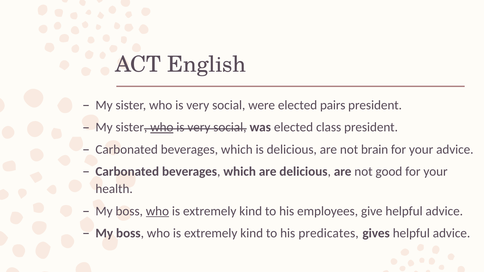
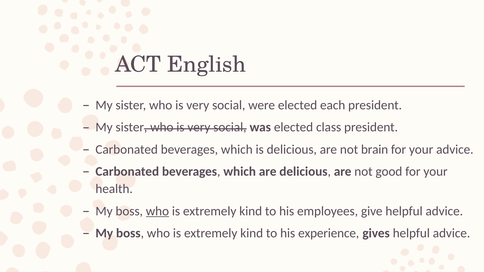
pairs: pairs -> each
who at (162, 127) underline: present -> none
predicates: predicates -> experience
